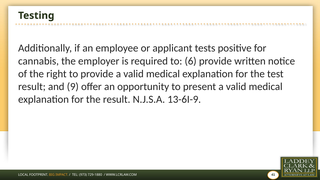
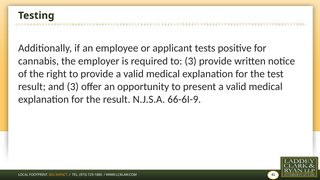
to 6: 6 -> 3
and 9: 9 -> 3
13-6I-9: 13-6I-9 -> 66-6I-9
